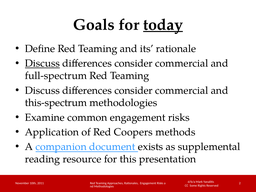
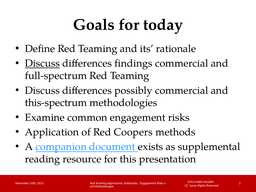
today underline: present -> none
consider at (134, 63): consider -> findings
consider at (134, 90): consider -> possibly
